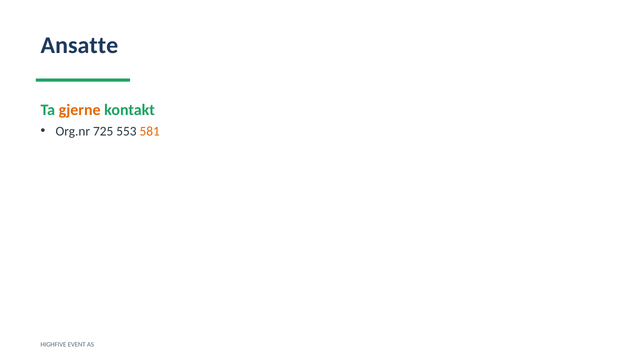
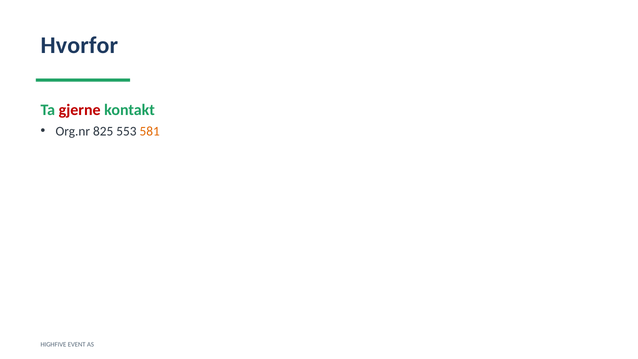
Ansatte: Ansatte -> Hvorfor
gjerne colour: orange -> red
725: 725 -> 825
